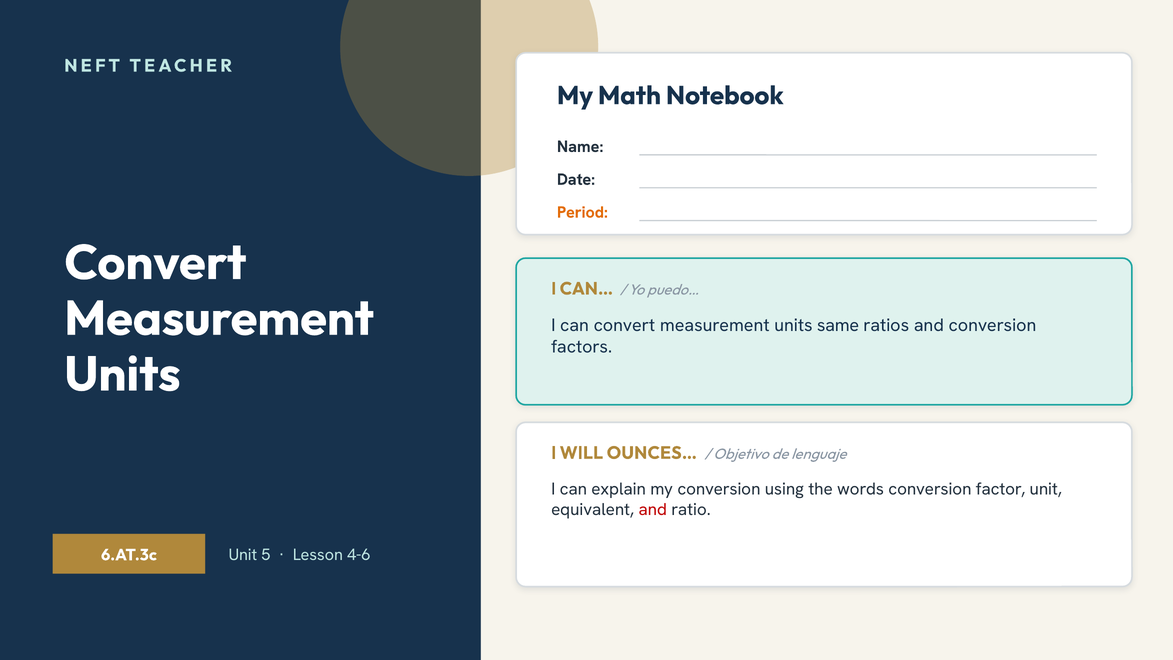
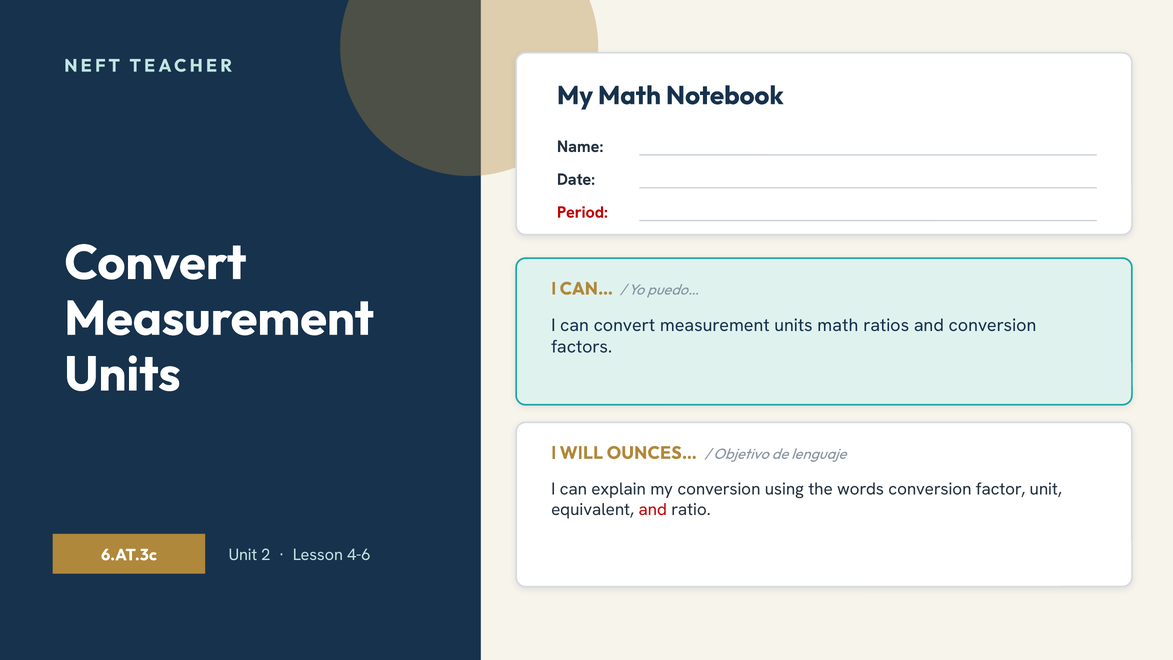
Period colour: orange -> red
units same: same -> math
5: 5 -> 2
